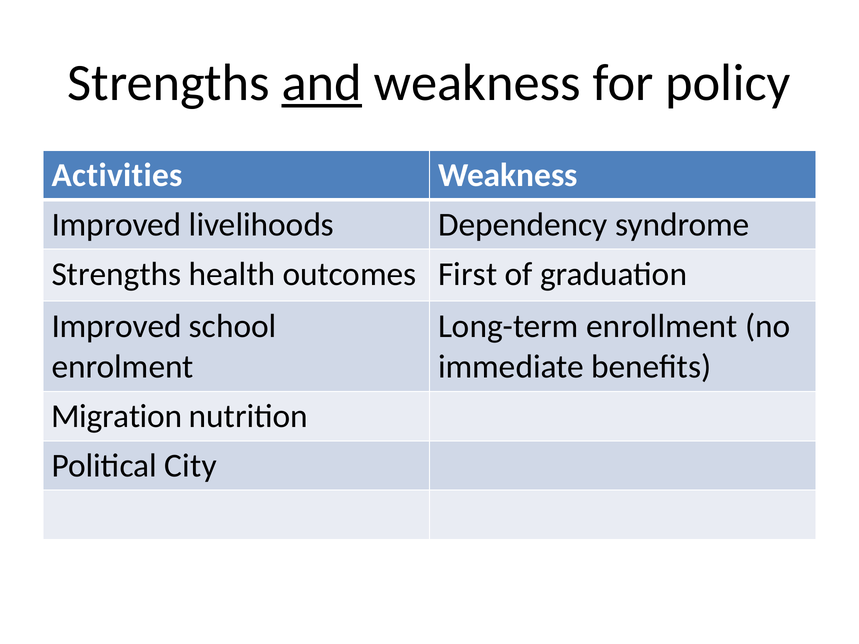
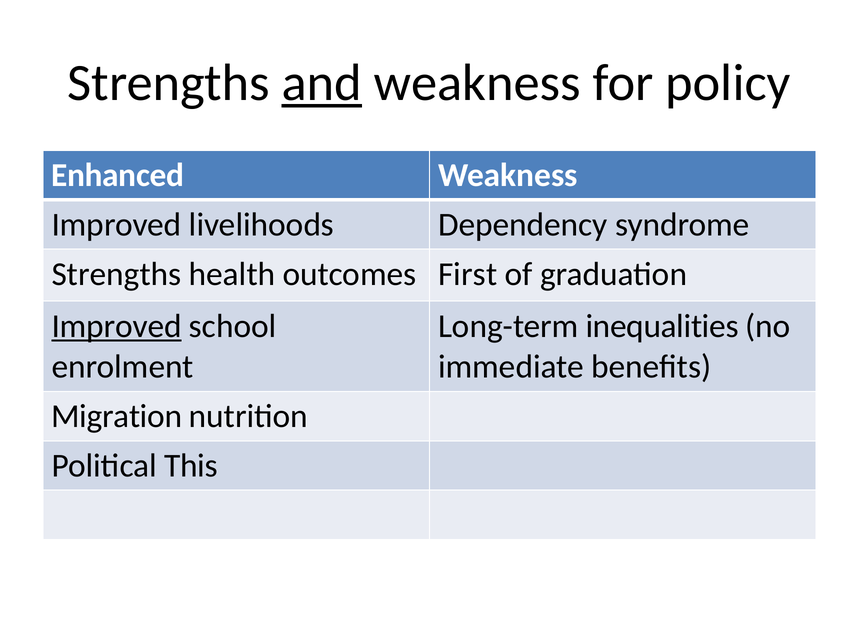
Activities: Activities -> Enhanced
Improved at (117, 326) underline: none -> present
enrollment: enrollment -> inequalities
City: City -> This
